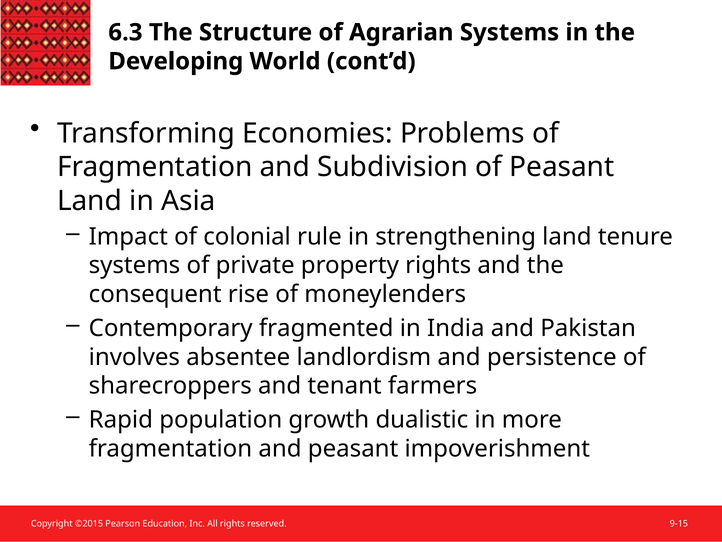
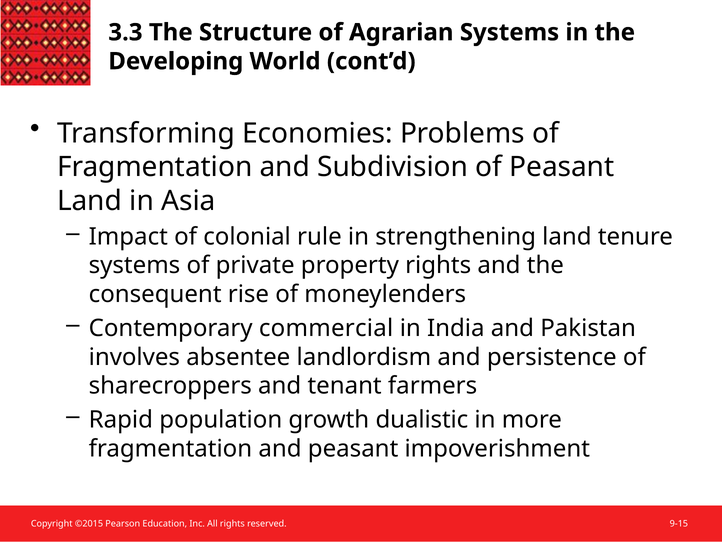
6.3: 6.3 -> 3.3
fragmented: fragmented -> commercial
